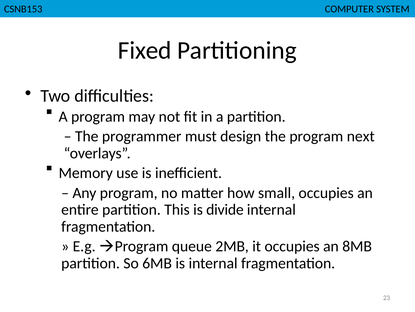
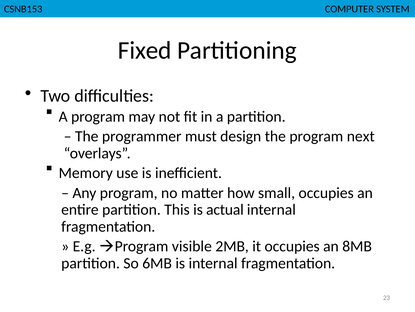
divide: divide -> actual
queue: queue -> visible
